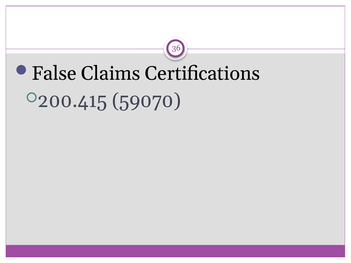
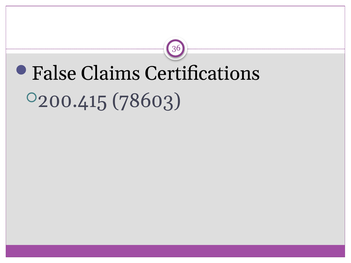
59070: 59070 -> 78603
